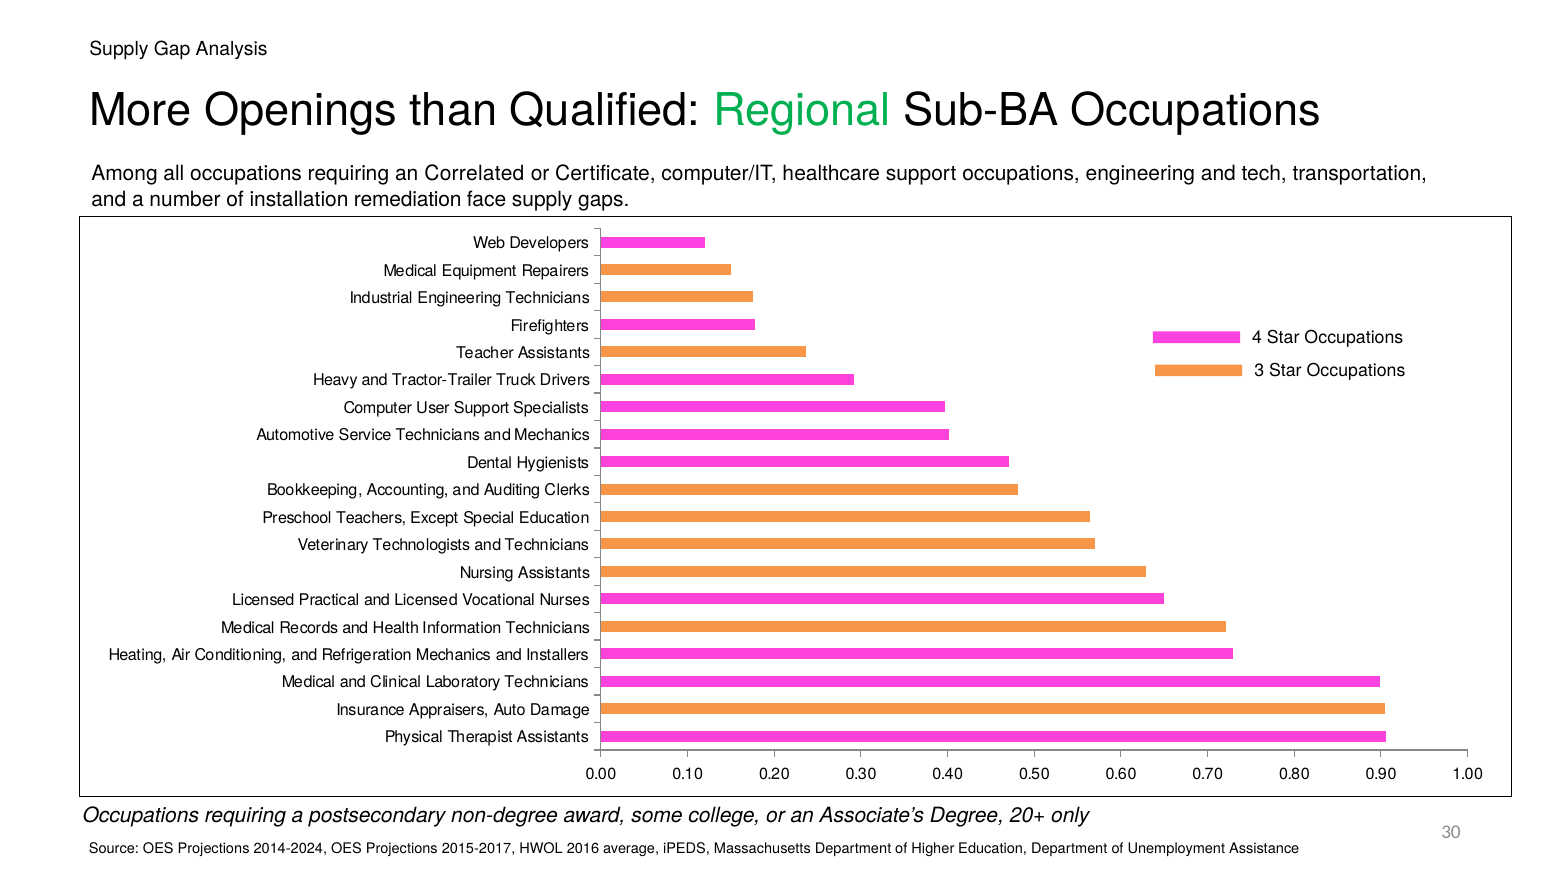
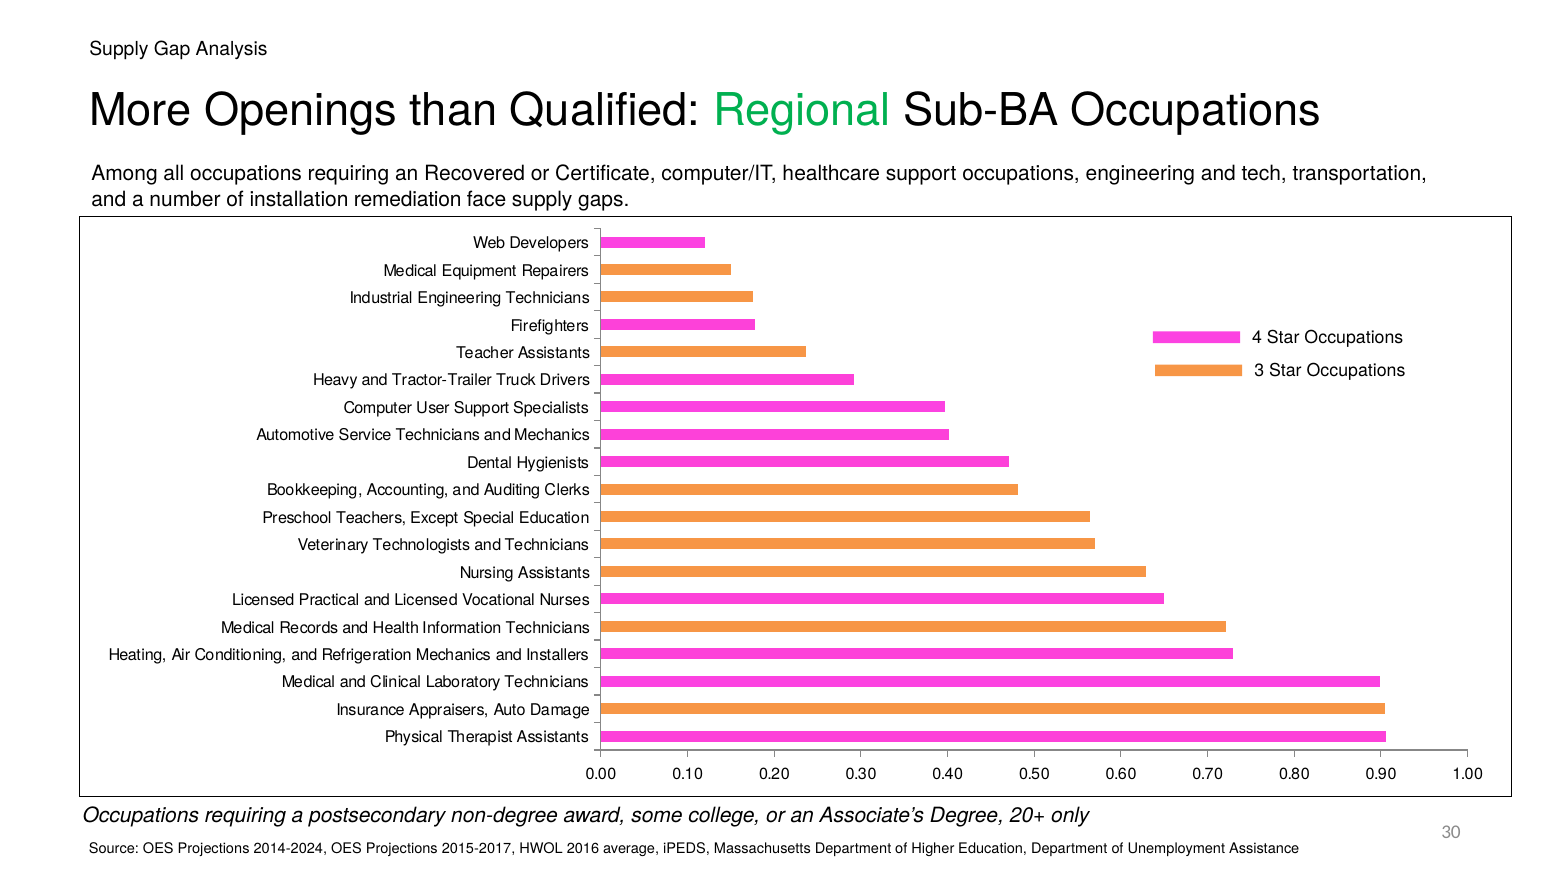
Correlated: Correlated -> Recovered
